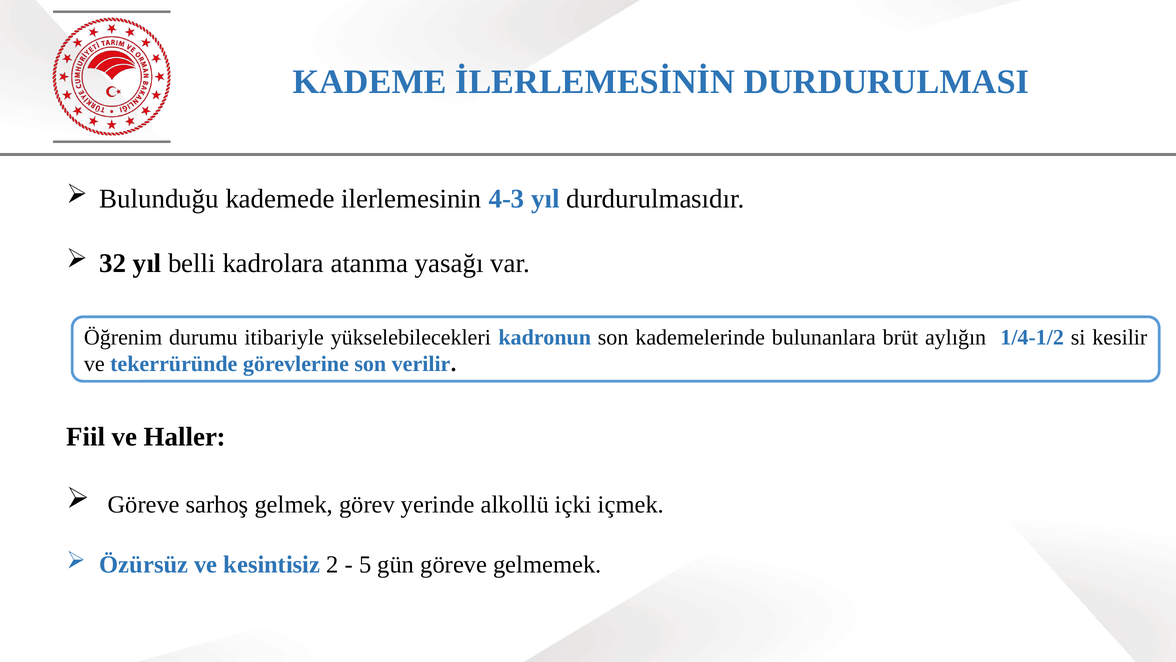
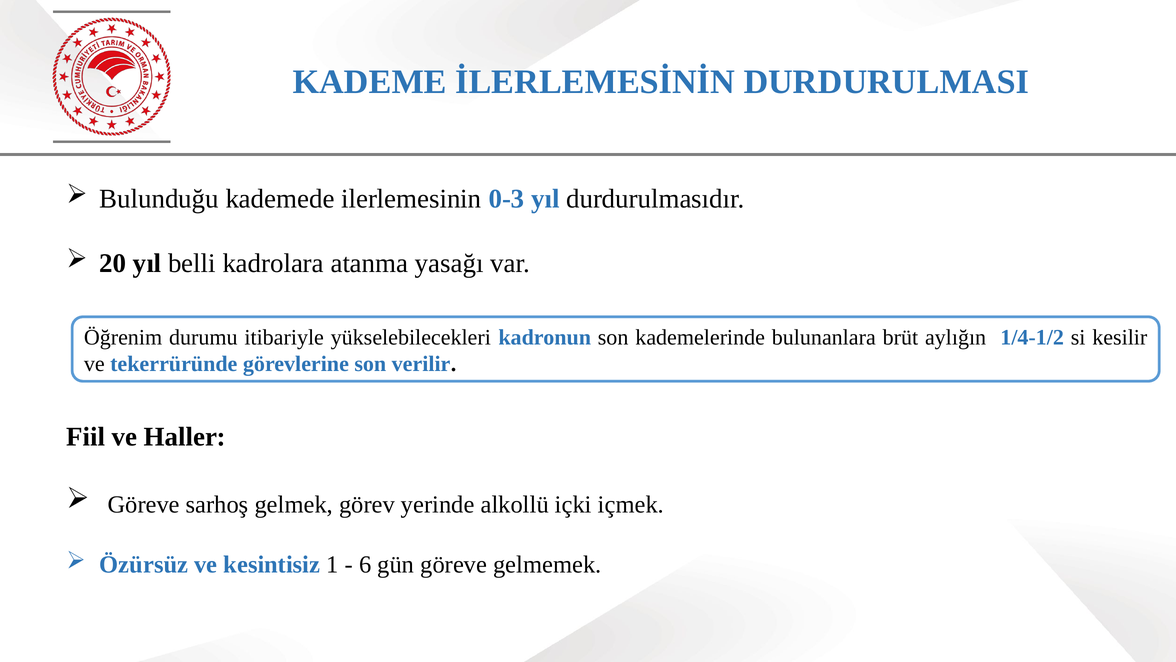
4-3: 4-3 -> 0-3
32: 32 -> 20
2: 2 -> 1
5: 5 -> 6
